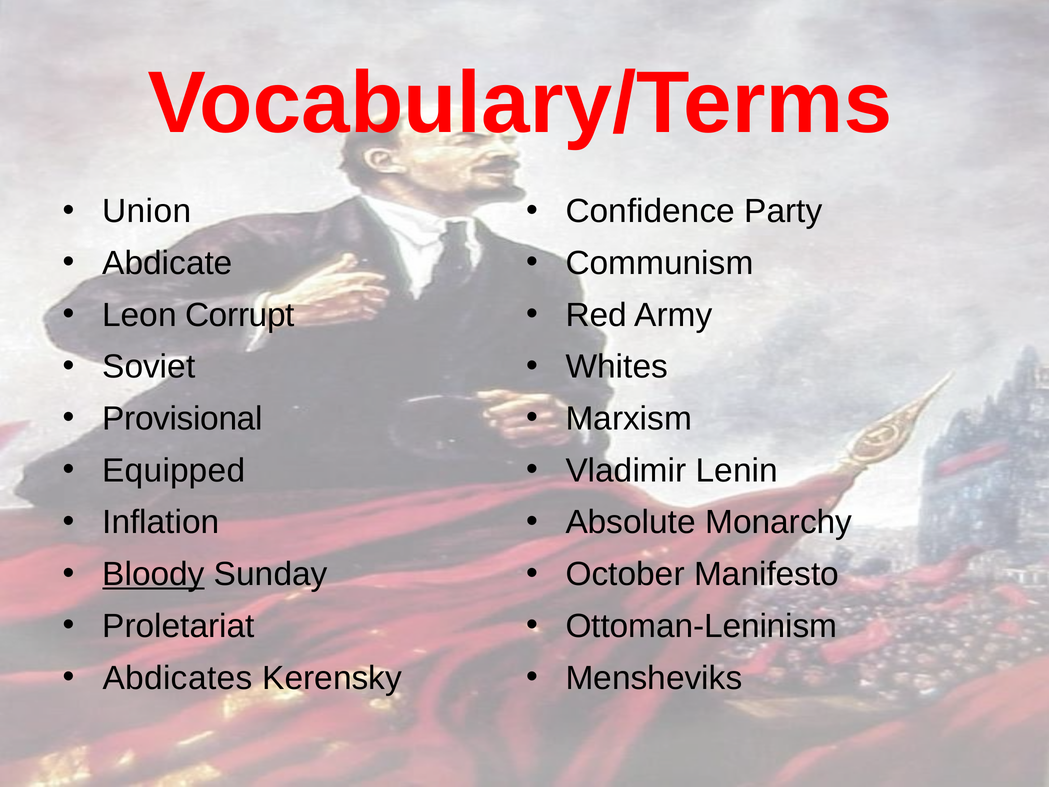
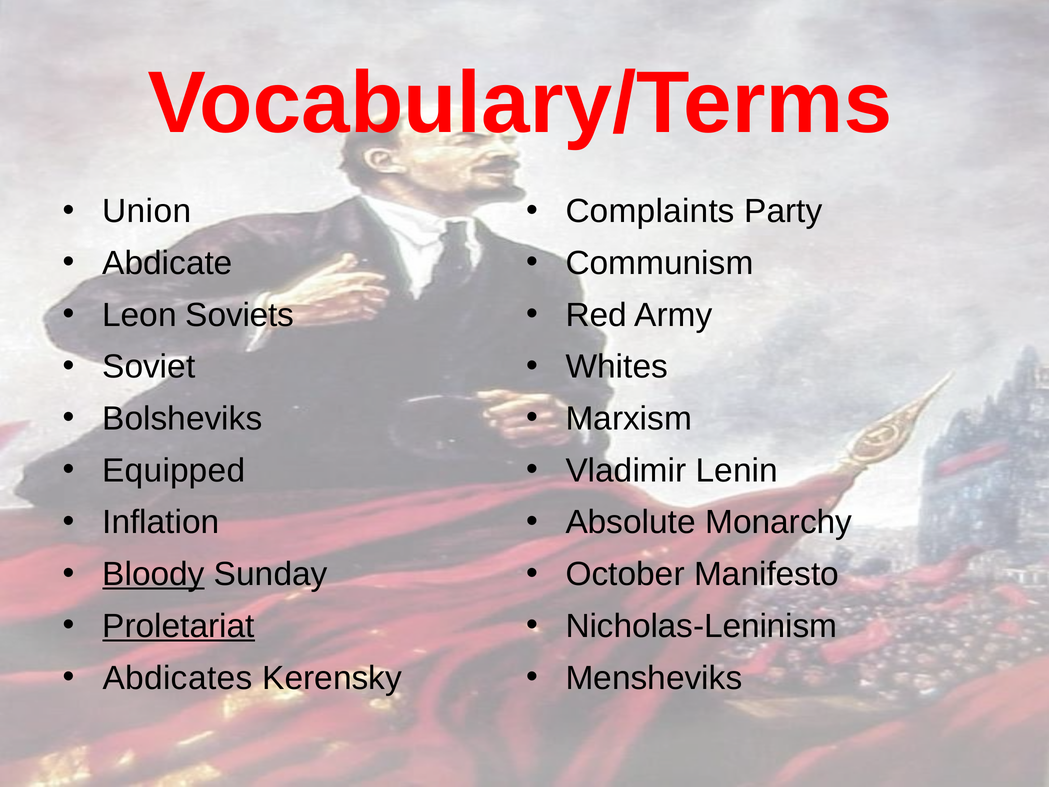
Confidence: Confidence -> Complaints
Corrupt: Corrupt -> Soviets
Provisional: Provisional -> Bolsheviks
Proletariat underline: none -> present
Ottoman-Leninism: Ottoman-Leninism -> Nicholas-Leninism
